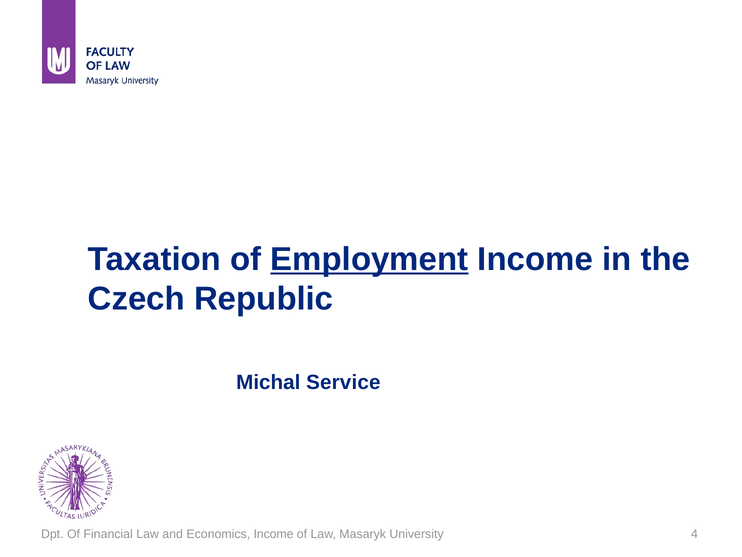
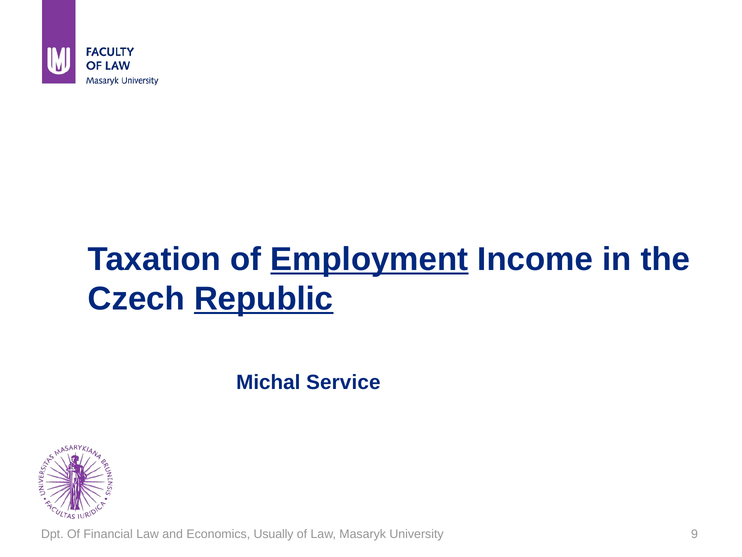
Republic underline: none -> present
Economics Income: Income -> Usually
4: 4 -> 9
